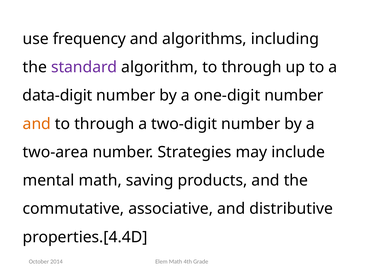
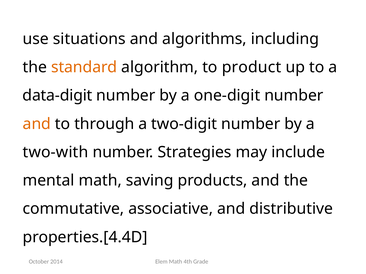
frequency: frequency -> situations
standard colour: purple -> orange
algorithm to through: through -> product
two-area: two-area -> two-with
